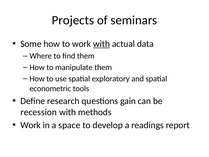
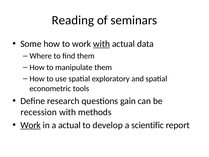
Projects: Projects -> Reading
Work at (31, 125) underline: none -> present
a space: space -> actual
readings: readings -> scientific
